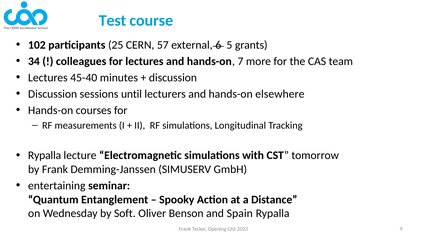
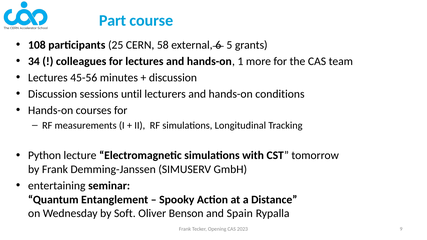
Test: Test -> Part
102: 102 -> 108
57: 57 -> 58
7: 7 -> 1
45-40: 45-40 -> 45-56
elsewhere: elsewhere -> conditions
Rypalla at (45, 156): Rypalla -> Python
